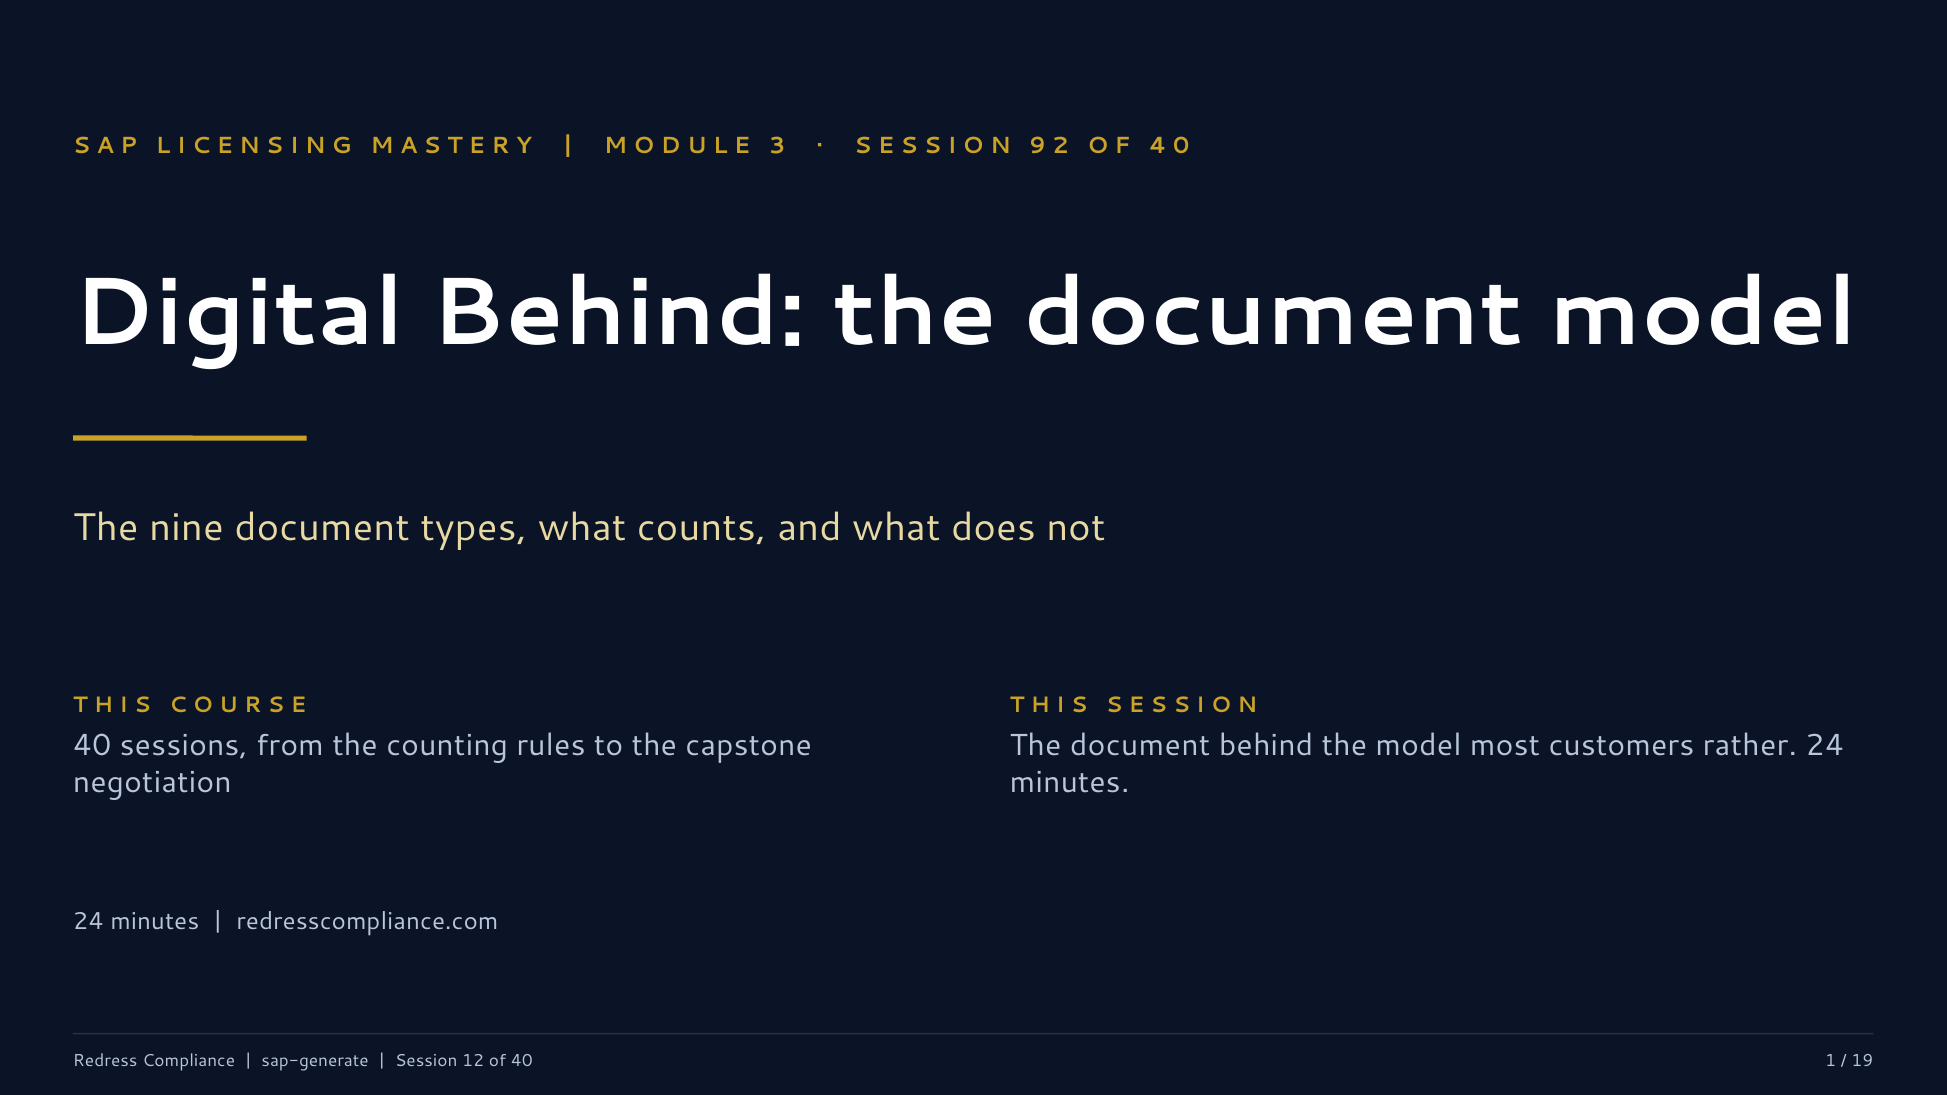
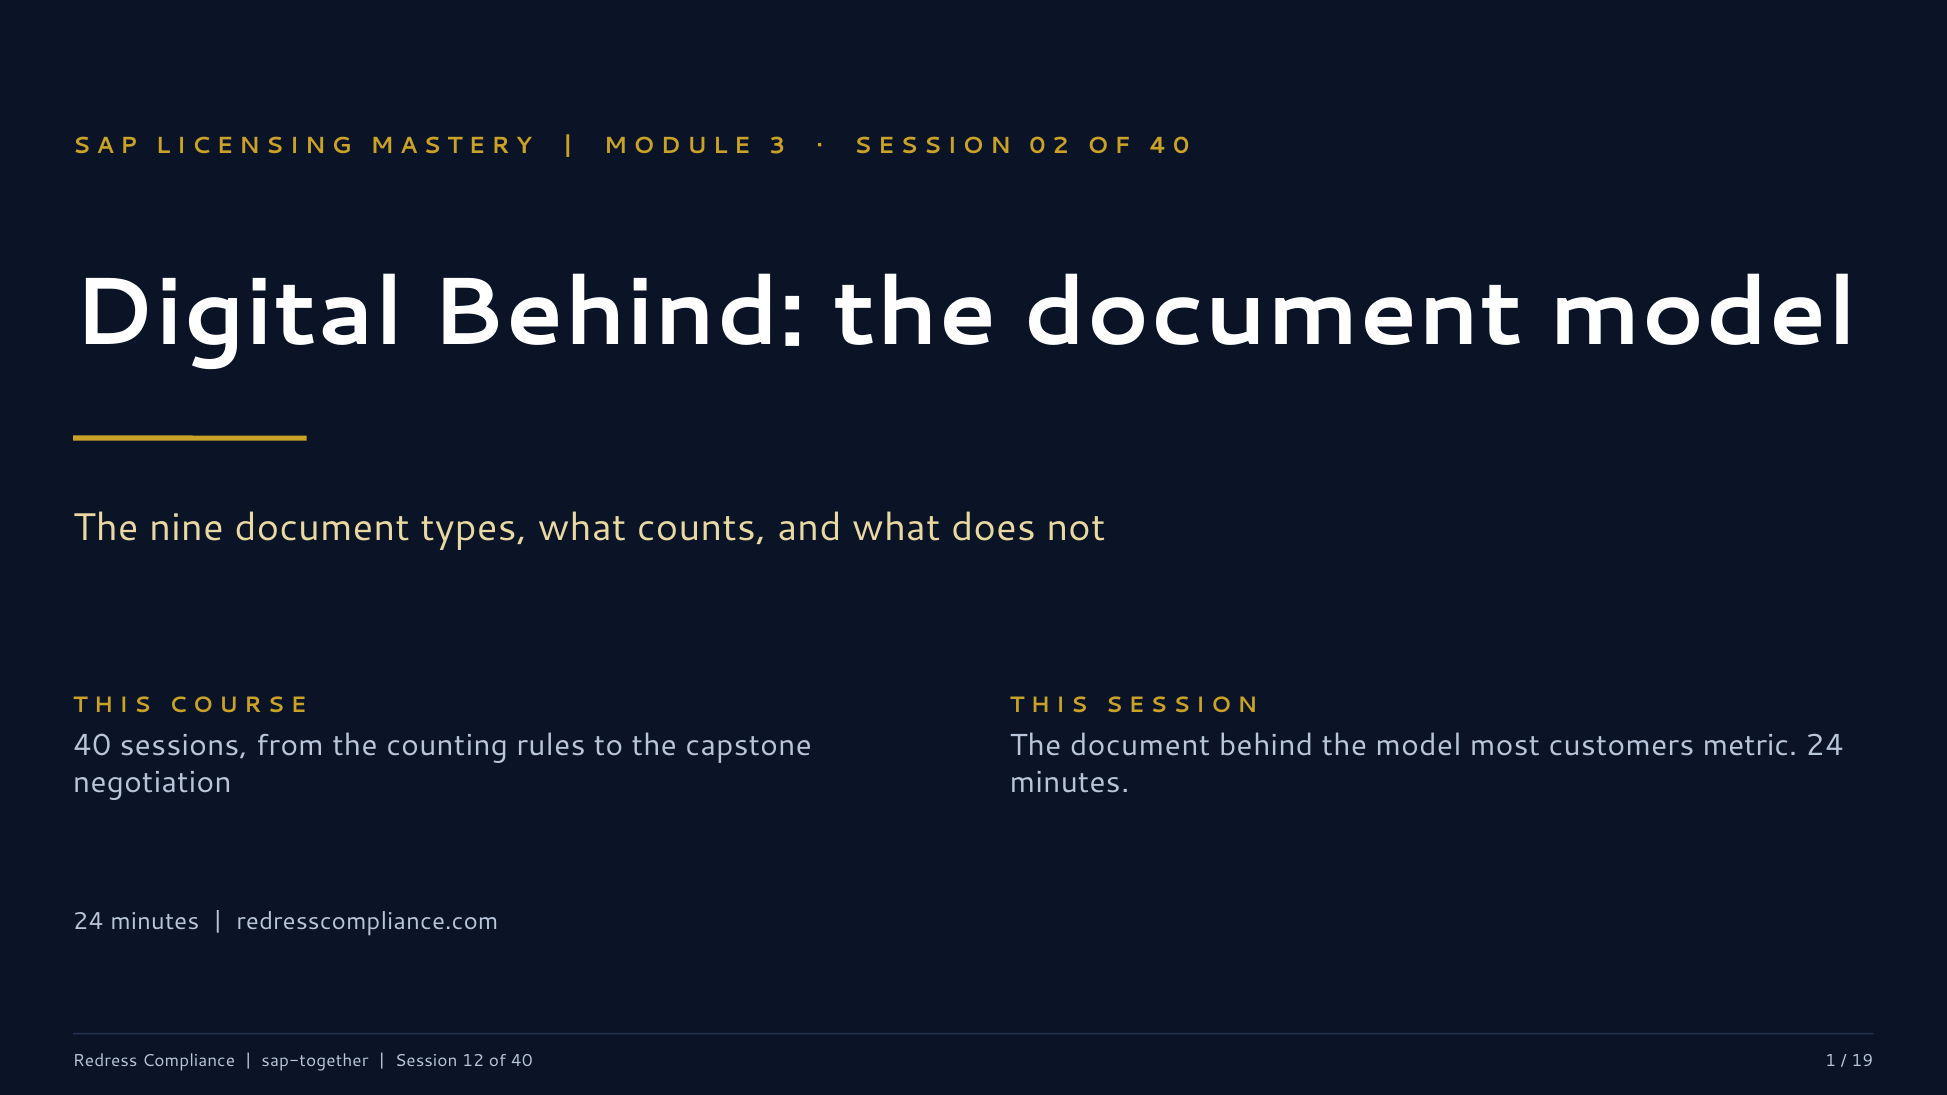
9 at (1038, 146): 9 -> 0
rather: rather -> metric
sap-generate: sap-generate -> sap-together
